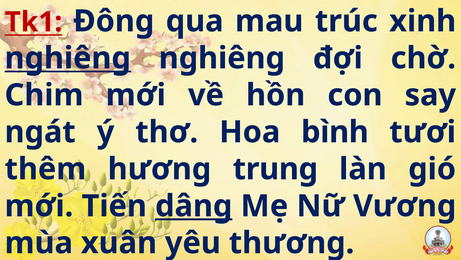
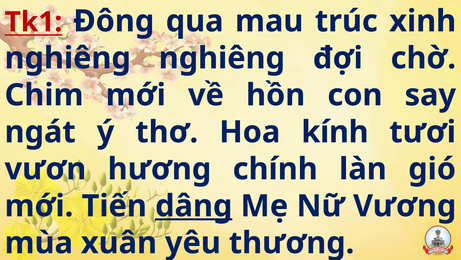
nghiêng at (68, 58) underline: present -> none
bình: bình -> kính
thêm: thêm -> vươn
trung: trung -> chính
